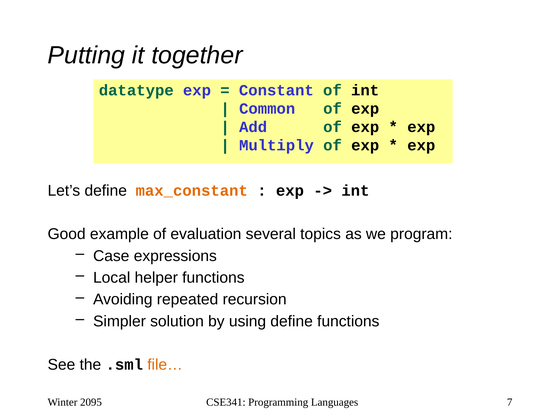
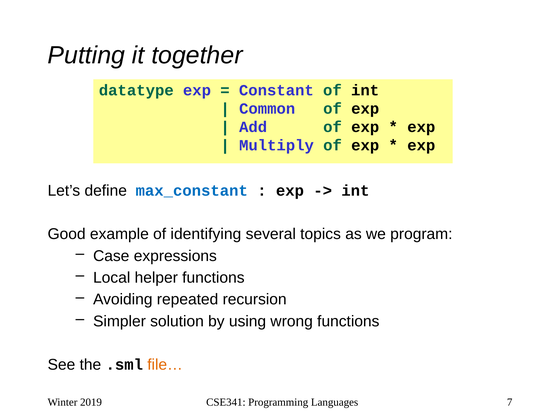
max_constant colour: orange -> blue
evaluation: evaluation -> identifying
using define: define -> wrong
2095: 2095 -> 2019
